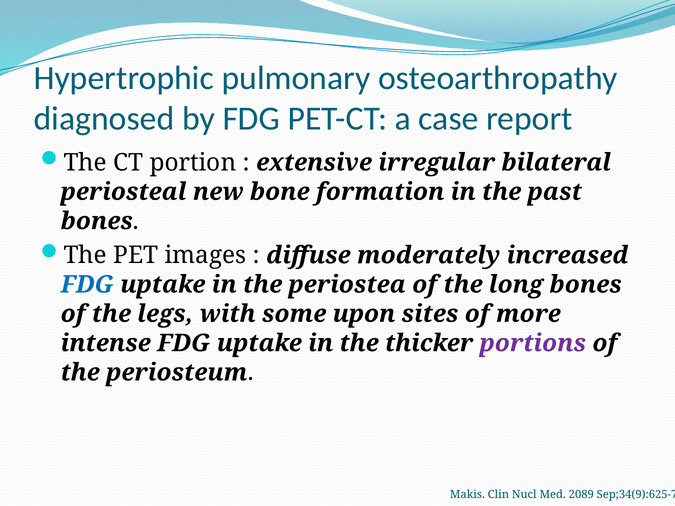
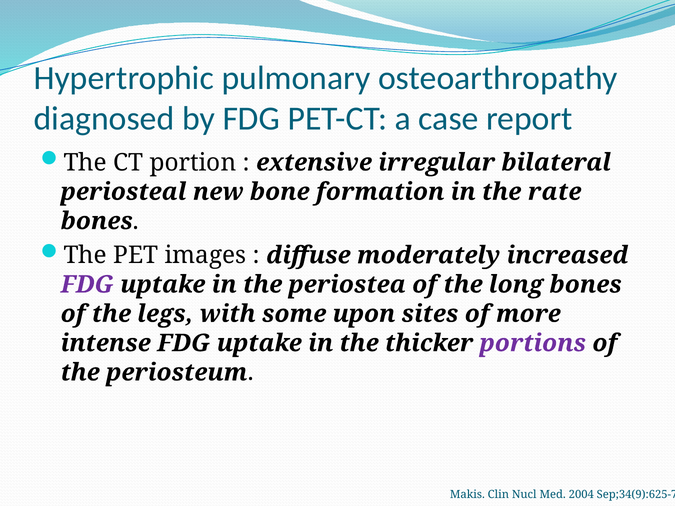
past: past -> rate
FDG at (87, 285) colour: blue -> purple
2089: 2089 -> 2004
